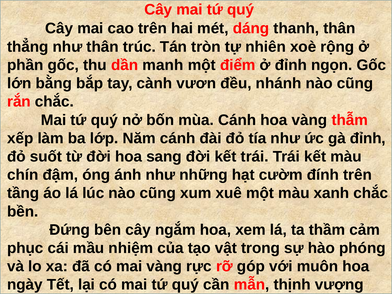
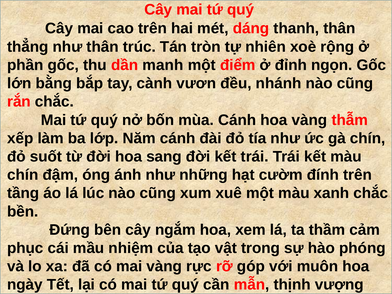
gà đỉnh: đỉnh -> chín
